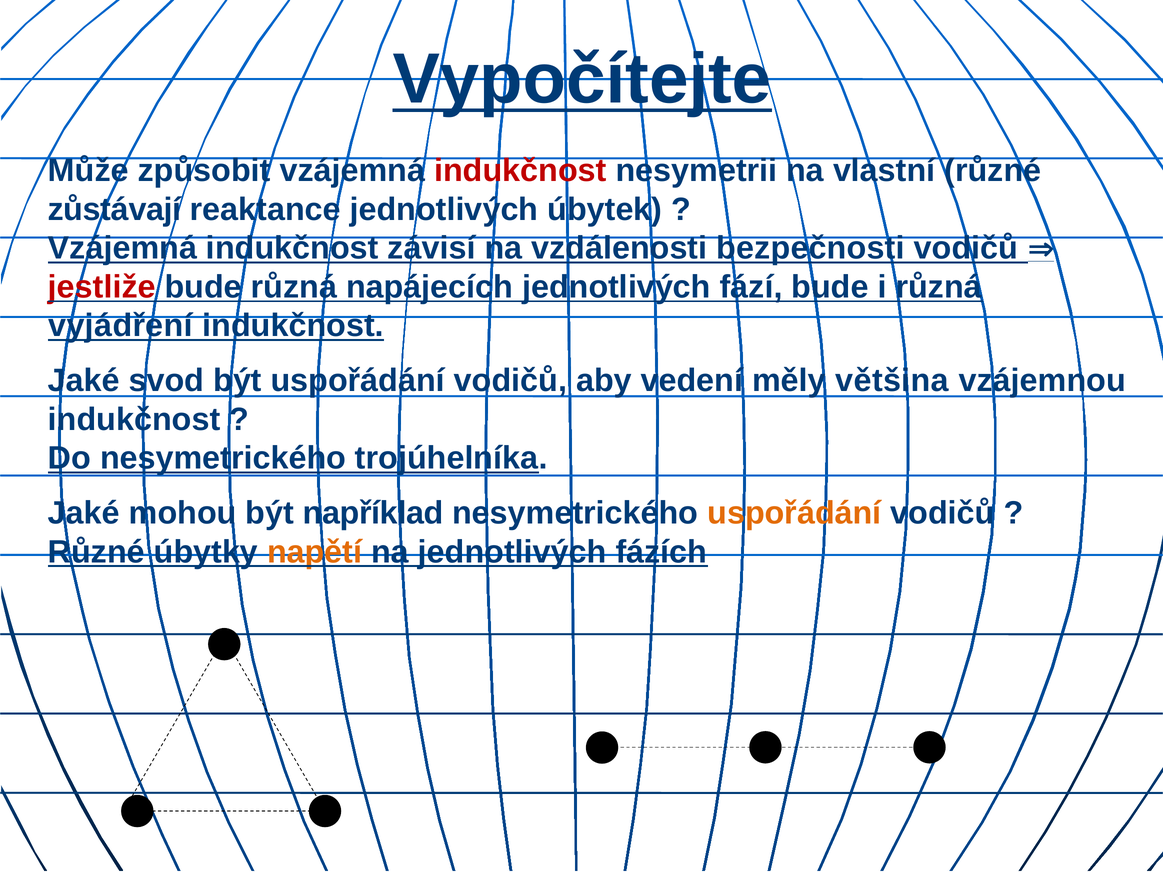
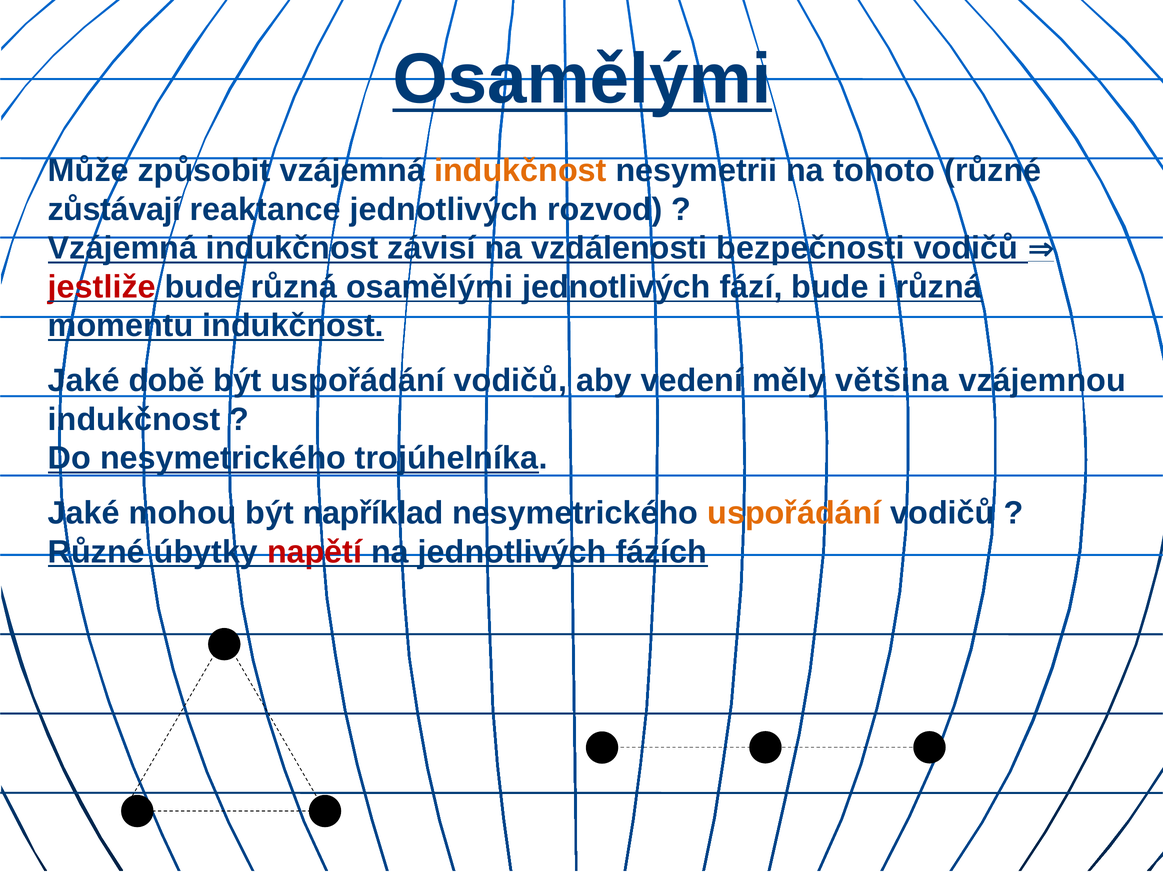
Vypočítejte at (582, 79): Vypočítejte -> Osamělými
indukčnost at (520, 171) colour: red -> orange
vlastní: vlastní -> tohoto
úbytek: úbytek -> rozvod
různá napájecích: napájecích -> osamělými
vyjádření: vyjádření -> momentu
svod: svod -> době
napětí colour: orange -> red
